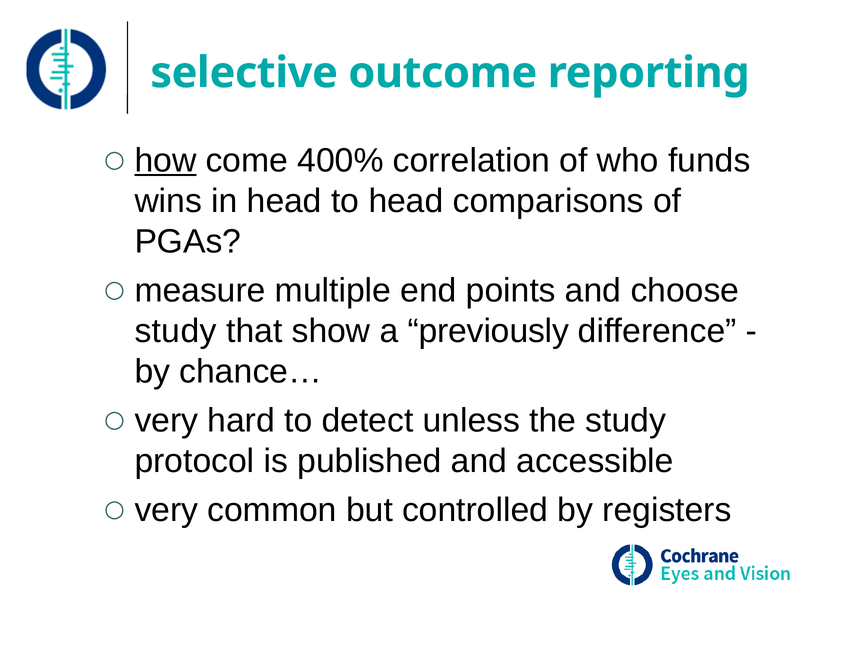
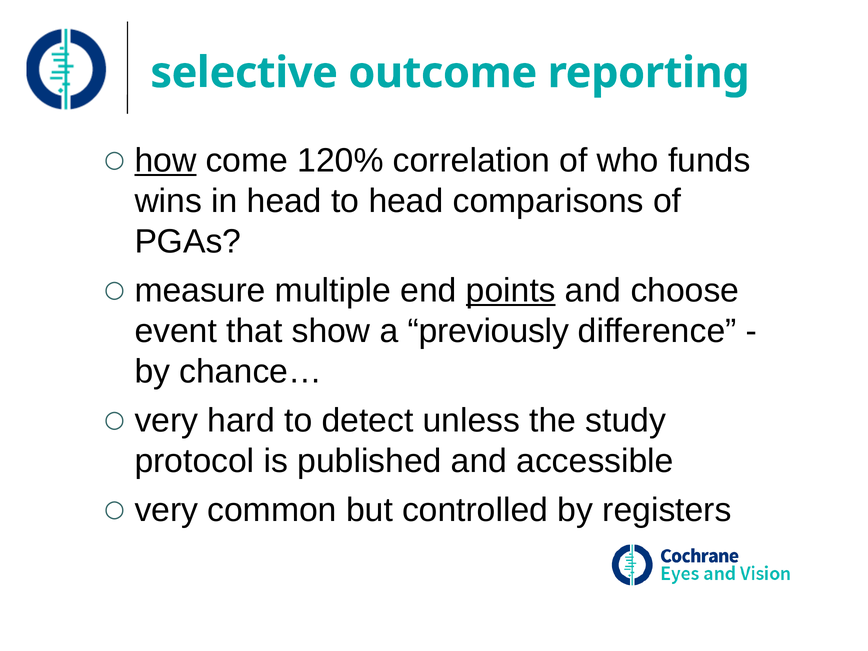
400%: 400% -> 120%
points underline: none -> present
study at (176, 331): study -> event
